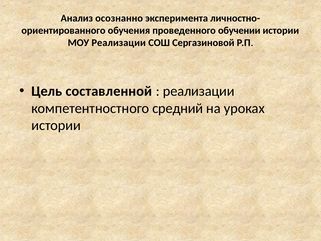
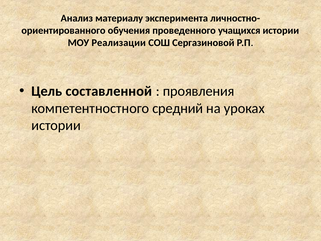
осознанно: осознанно -> материалу
обучении: обучении -> учащихся
реализации at (199, 91): реализации -> проявления
